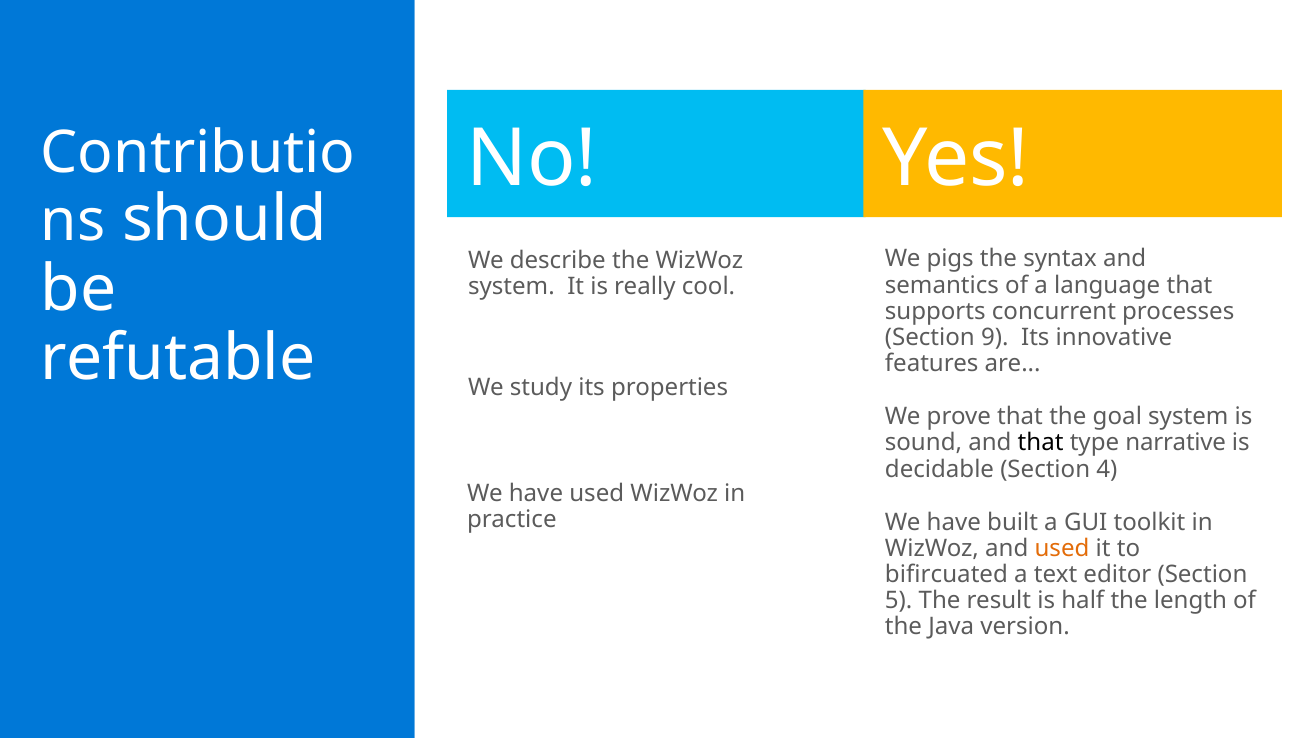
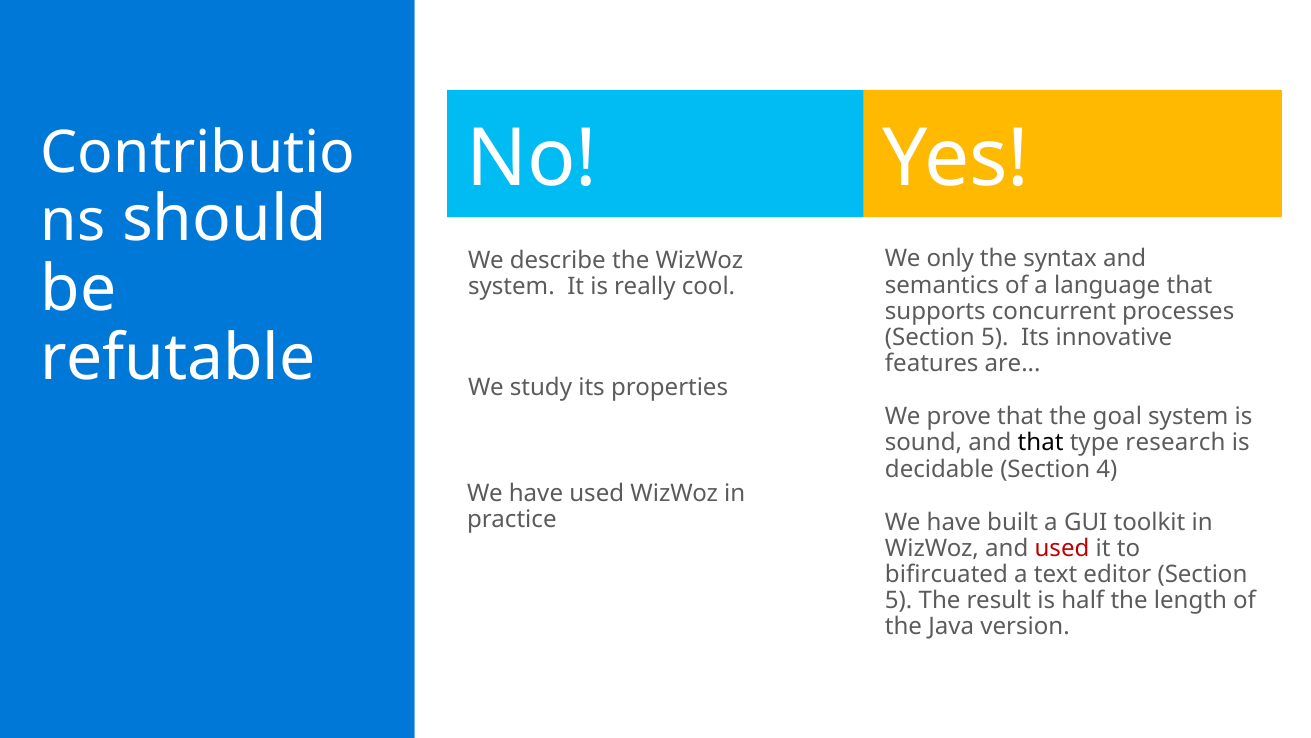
pigs: pigs -> only
9 at (995, 337): 9 -> 5
narrative: narrative -> research
used at (1062, 548) colour: orange -> red
